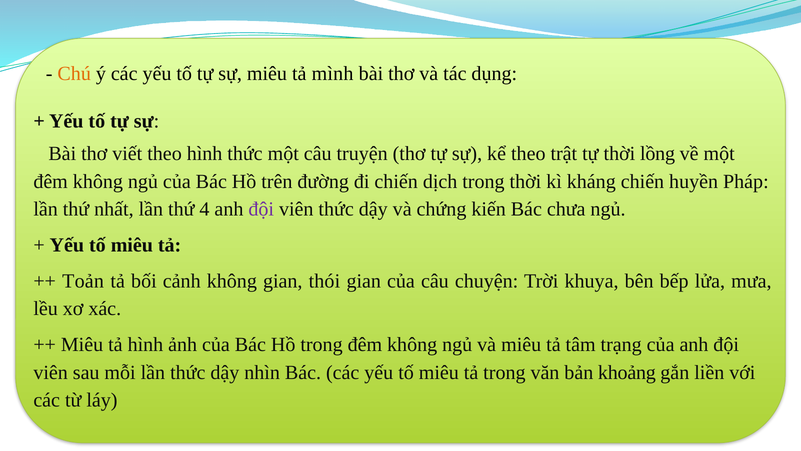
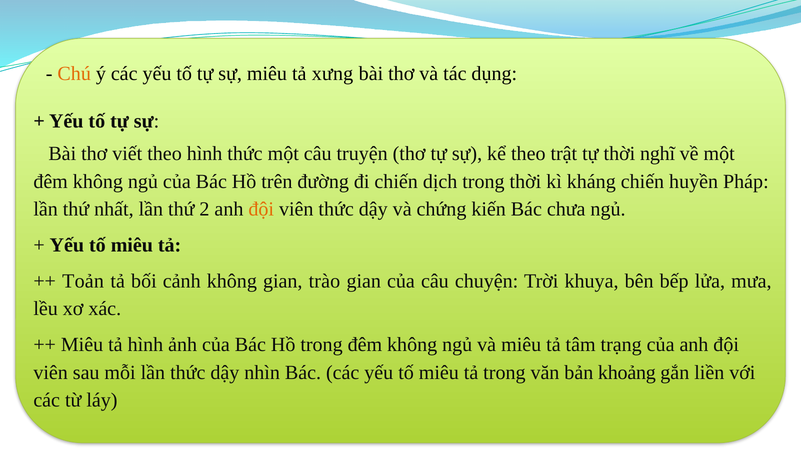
mình: mình -> xưng
lồng: lồng -> nghĩ
4: 4 -> 2
đội at (261, 209) colour: purple -> orange
thói: thói -> trào
